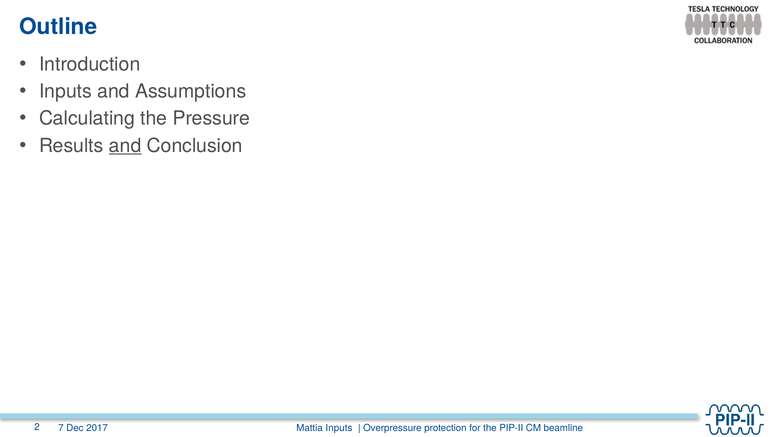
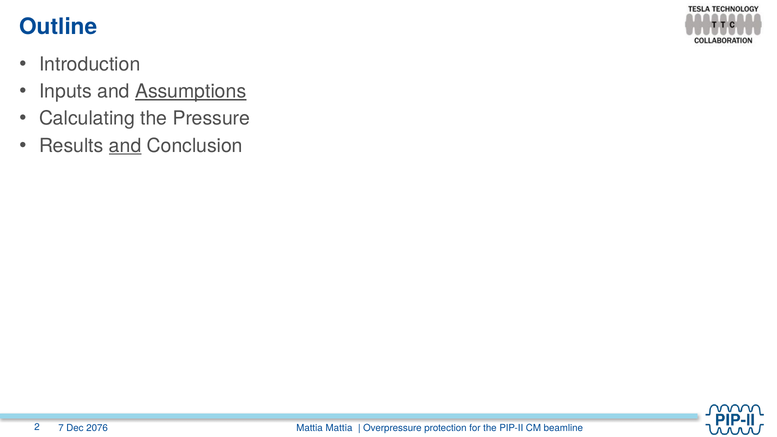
Assumptions underline: none -> present
Mattia Inputs: Inputs -> Mattia
2017: 2017 -> 2076
